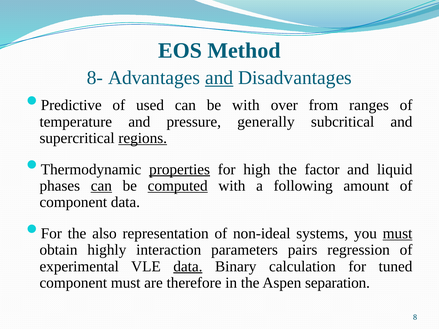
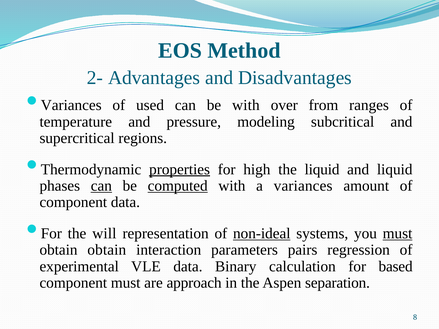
8-: 8- -> 2-
and at (219, 78) underline: present -> none
Predictive at (71, 105): Predictive -> Variances
generally: generally -> modeling
regions underline: present -> none
the factor: factor -> liquid
a following: following -> variances
also: also -> will
non-ideal underline: none -> present
obtain highly: highly -> obtain
data at (188, 267) underline: present -> none
tuned: tuned -> based
therefore: therefore -> approach
